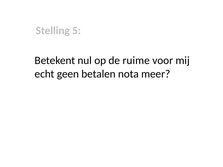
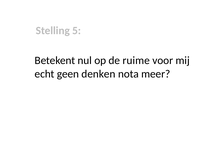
betalen: betalen -> denken
